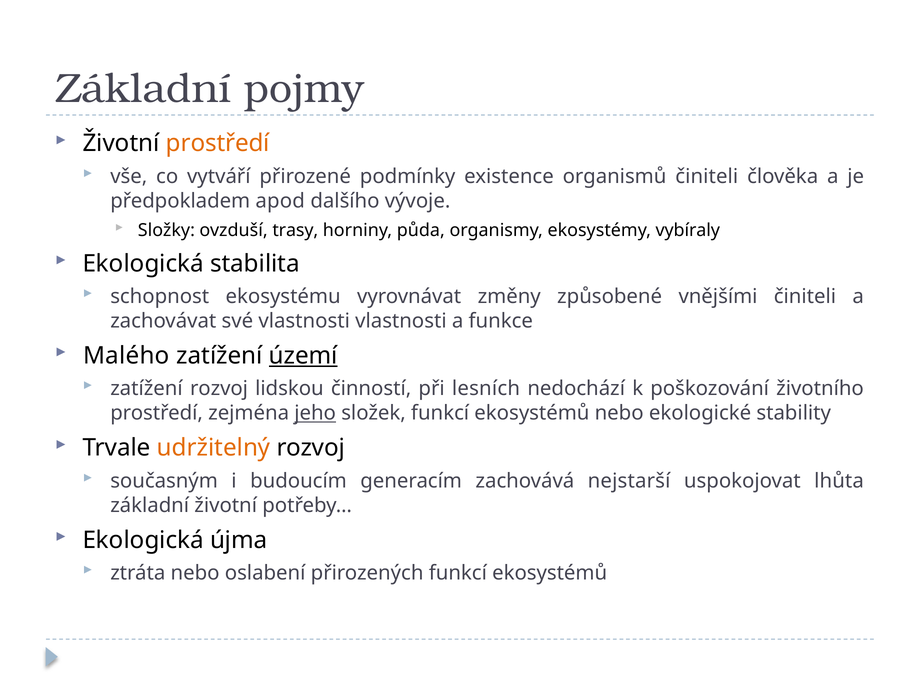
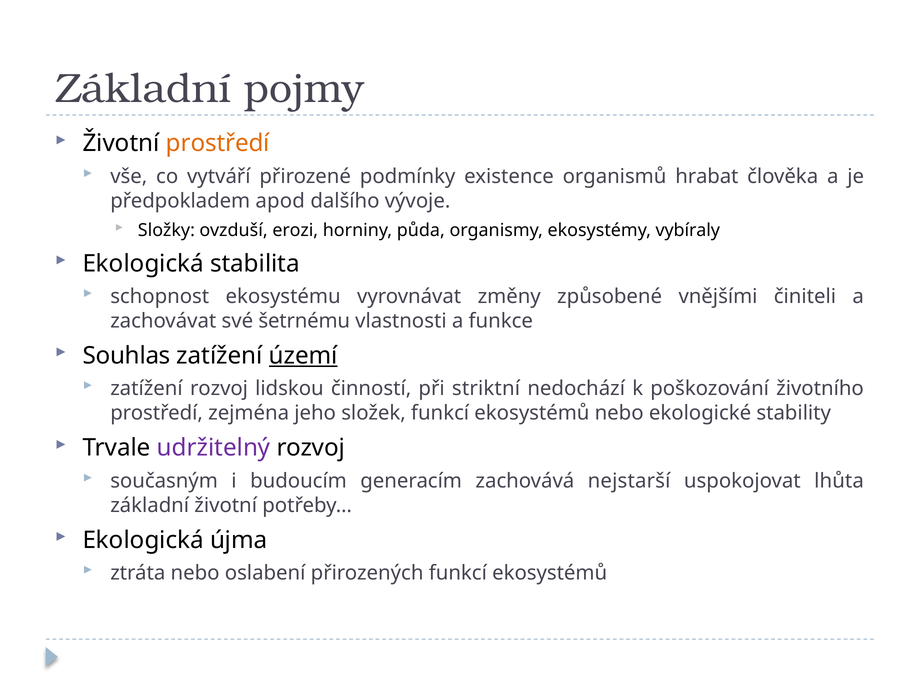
organismů činiteli: činiteli -> hrabat
trasy: trasy -> erozi
své vlastnosti: vlastnosti -> šetrnému
Malého: Malého -> Souhlas
lesních: lesních -> striktní
jeho underline: present -> none
udržitelný colour: orange -> purple
